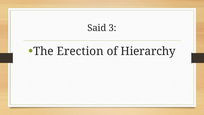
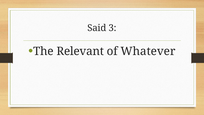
Erection: Erection -> Relevant
Hierarchy: Hierarchy -> Whatever
